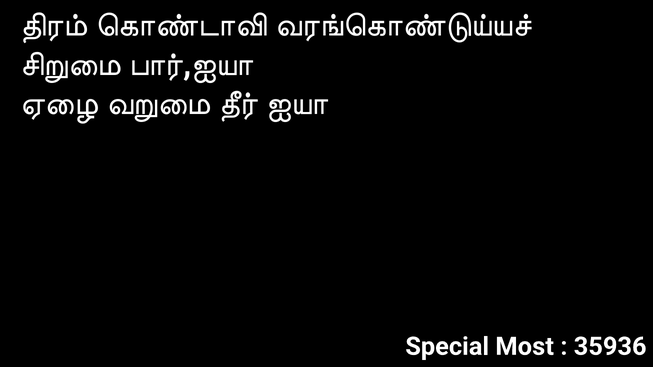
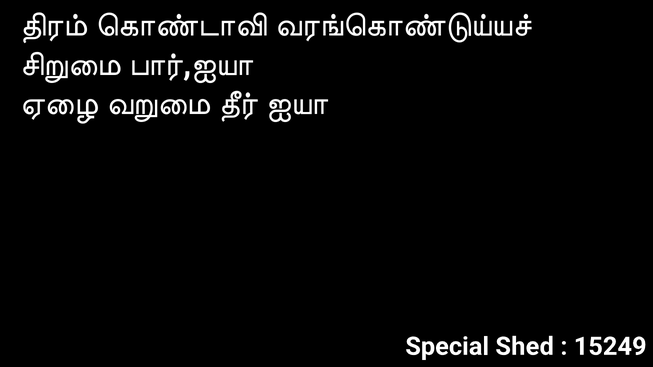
Most: Most -> Shed
35936: 35936 -> 15249
